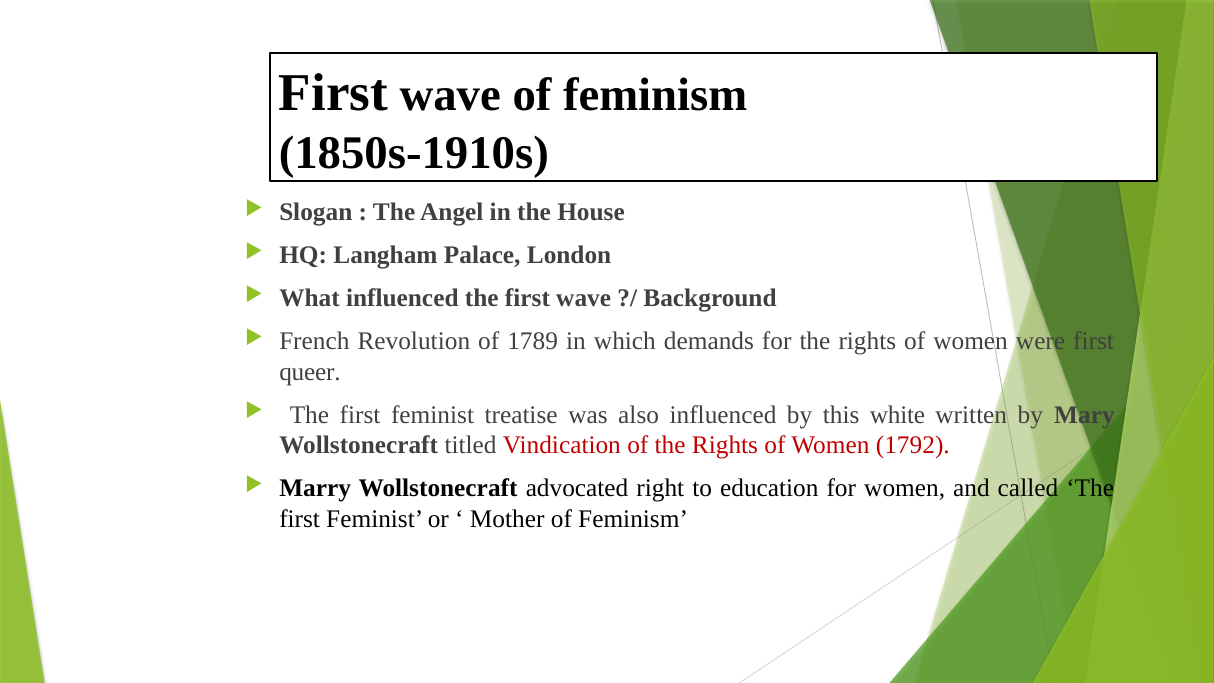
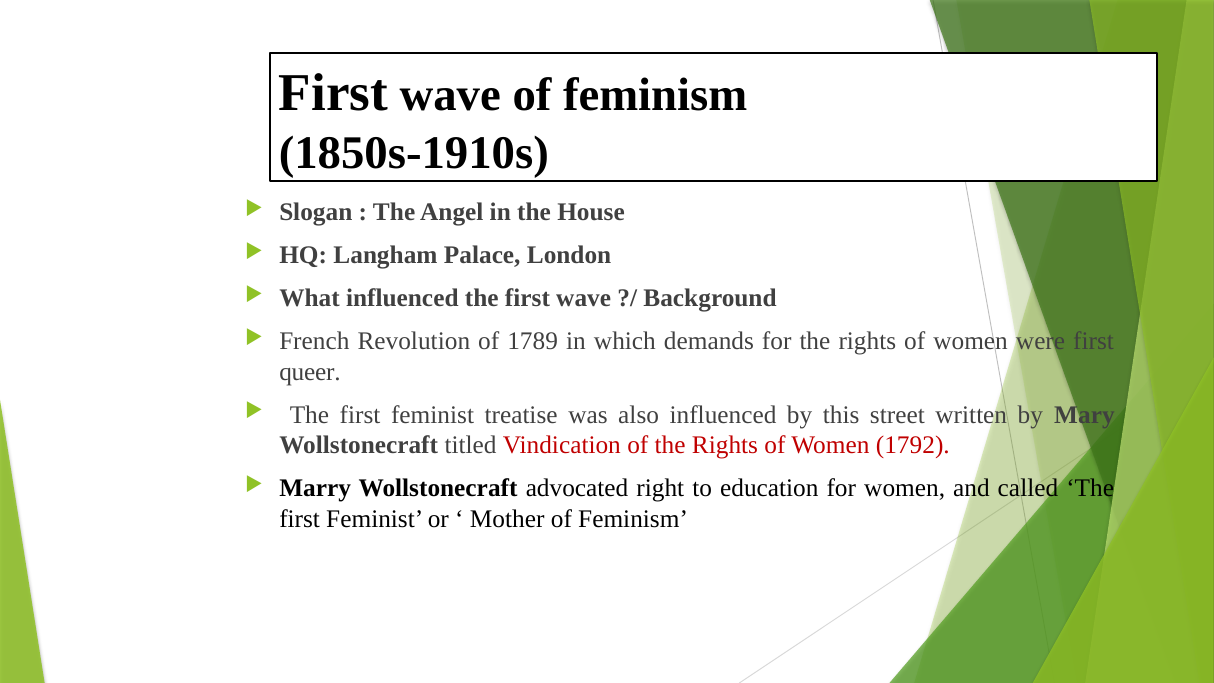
white: white -> street
